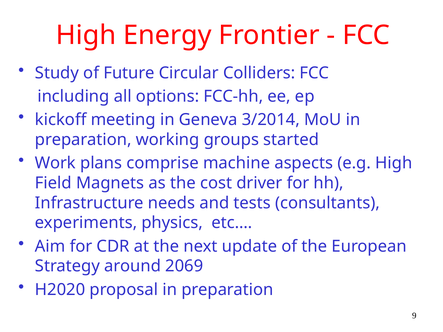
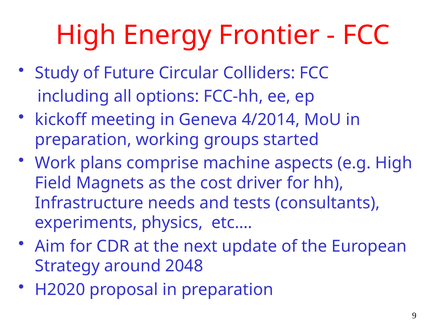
3/2014: 3/2014 -> 4/2014
2069: 2069 -> 2048
